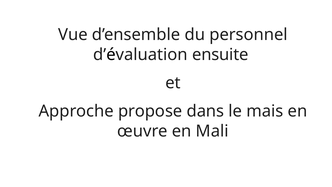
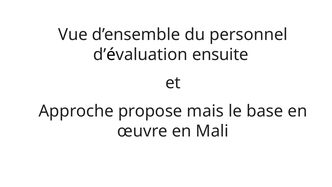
dans: dans -> mais
mais: mais -> base
